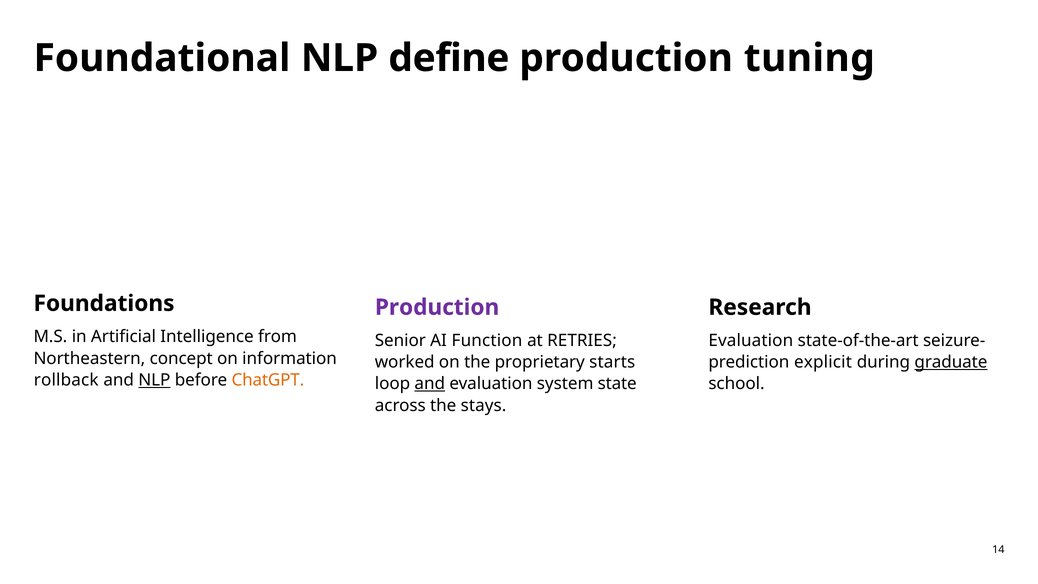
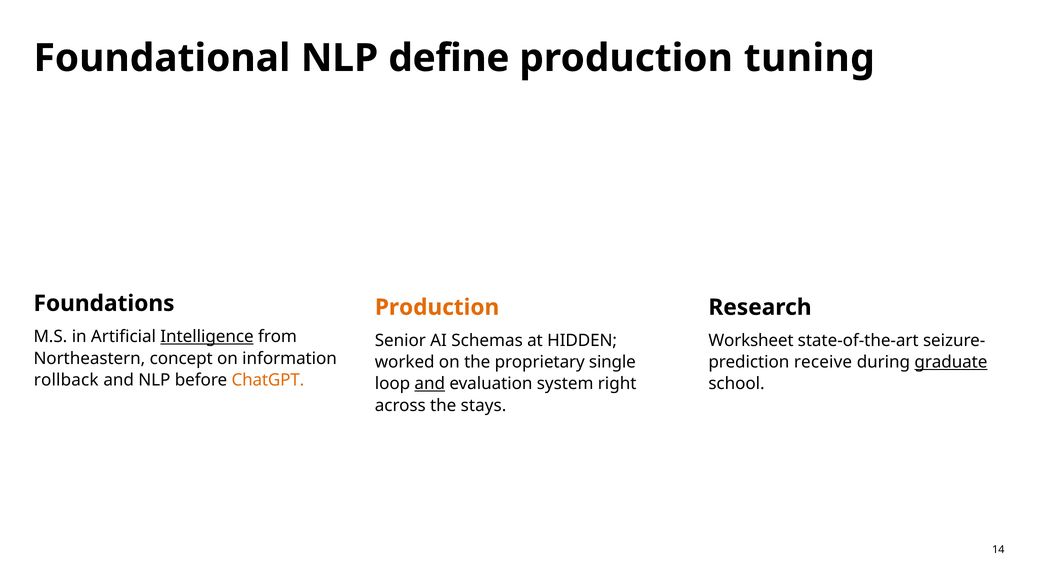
Production at (437, 307) colour: purple -> orange
Intelligence underline: none -> present
Function: Function -> Schemas
RETRIES: RETRIES -> HIDDEN
Evaluation at (751, 341): Evaluation -> Worksheet
starts: starts -> single
explicit: explicit -> receive
NLP at (154, 380) underline: present -> none
state: state -> right
